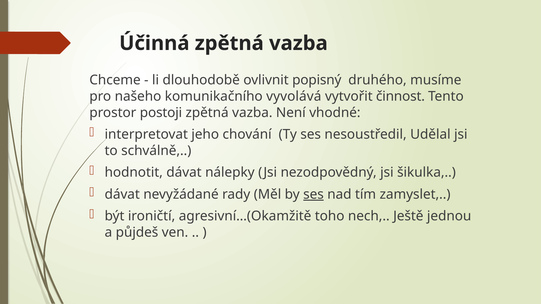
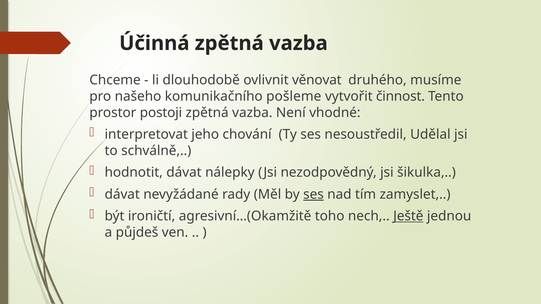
popisný: popisný -> věnovat
vyvolává: vyvolává -> pošleme
Ještě underline: none -> present
